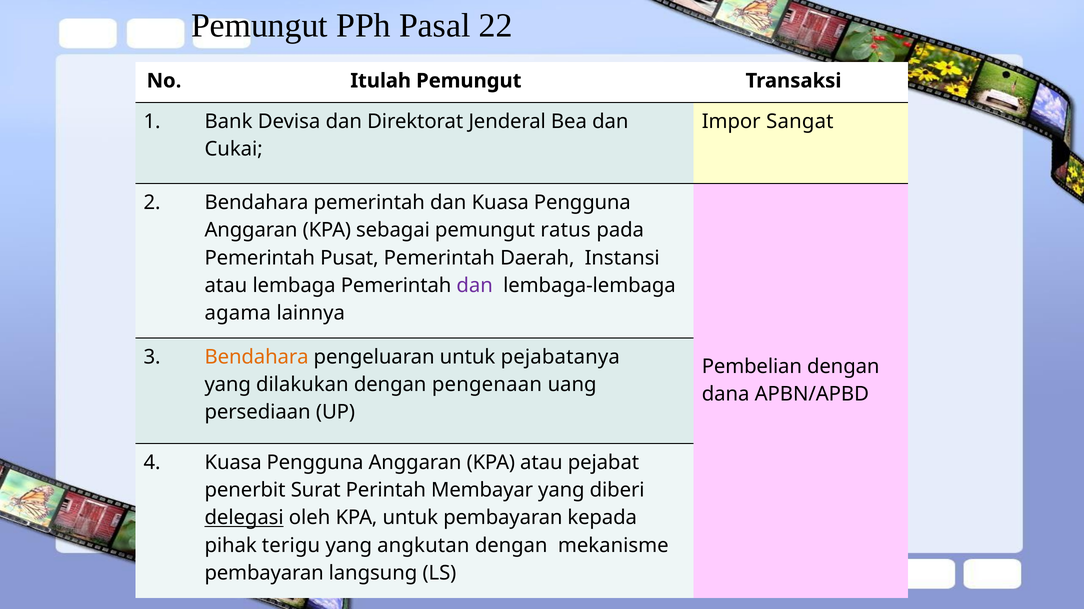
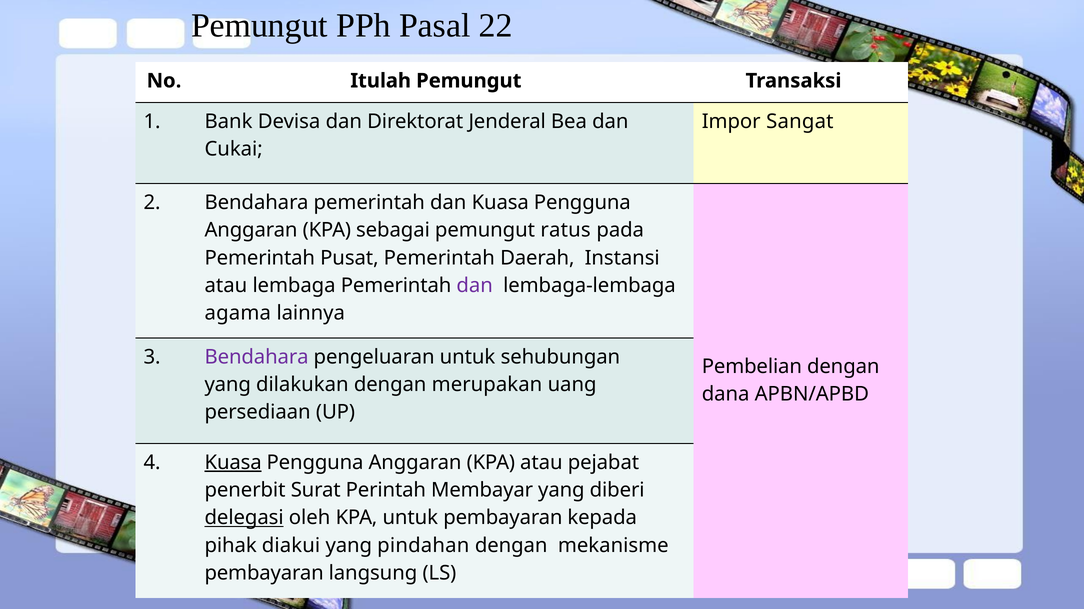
Bendahara at (257, 357) colour: orange -> purple
pejabatanya: pejabatanya -> sehubungan
pengenaan: pengenaan -> merupakan
Kuasa at (233, 463) underline: none -> present
terigu: terigu -> diakui
angkutan: angkutan -> pindahan
